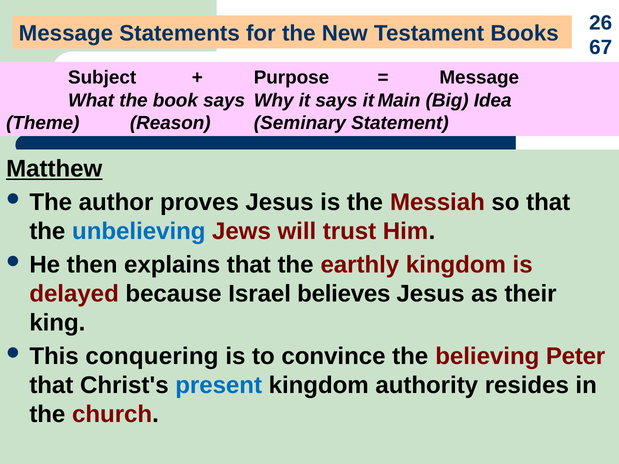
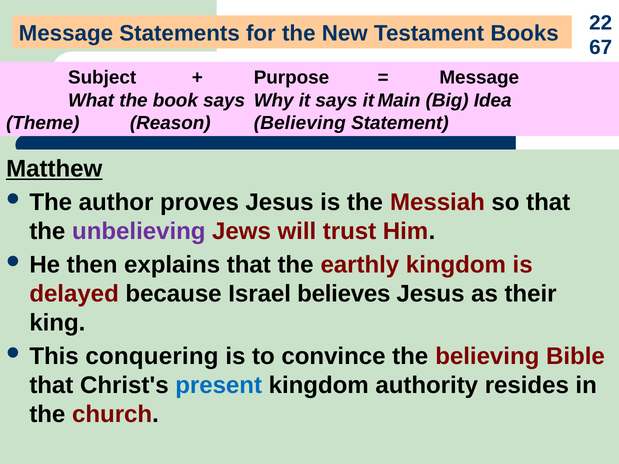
26: 26 -> 22
Reason Seminary: Seminary -> Believing
unbelieving colour: blue -> purple
Peter: Peter -> Bible
